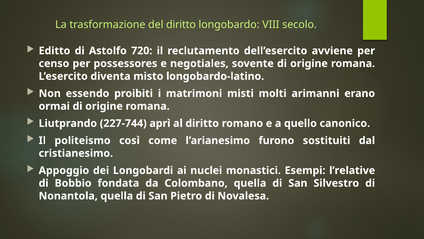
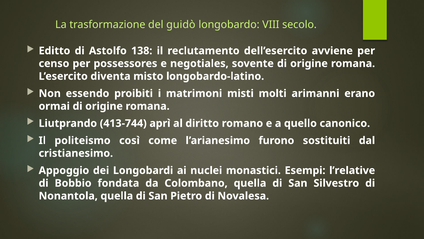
del diritto: diritto -> guidò
720: 720 -> 138
227-744: 227-744 -> 413-744
